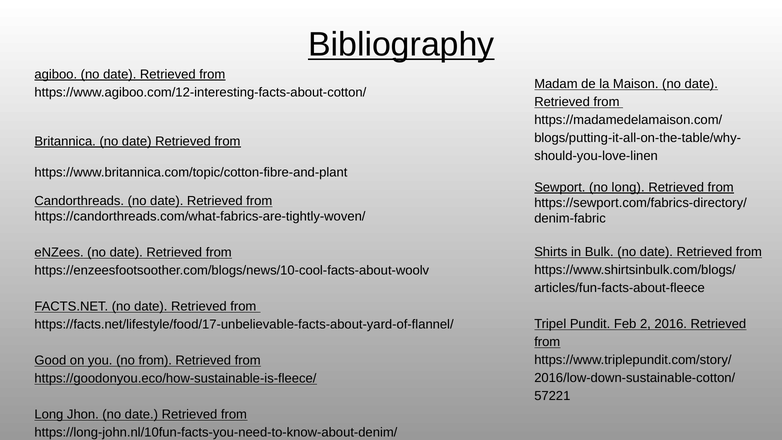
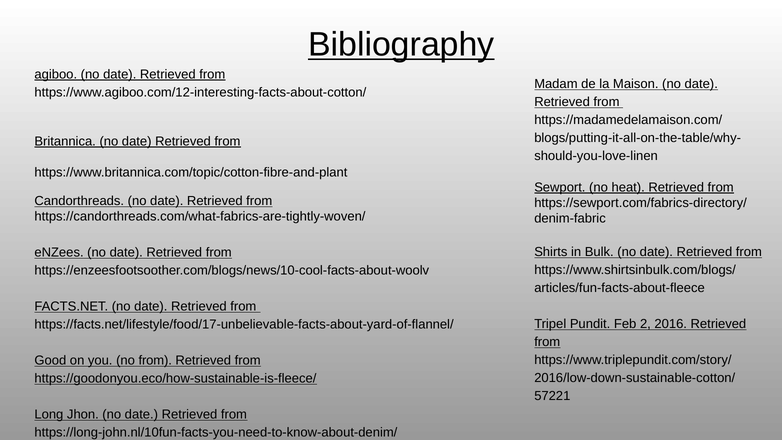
no long: long -> heat
